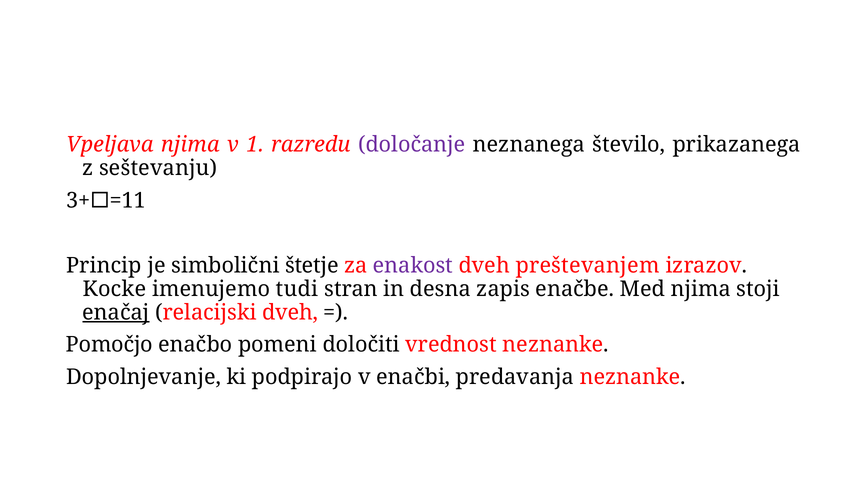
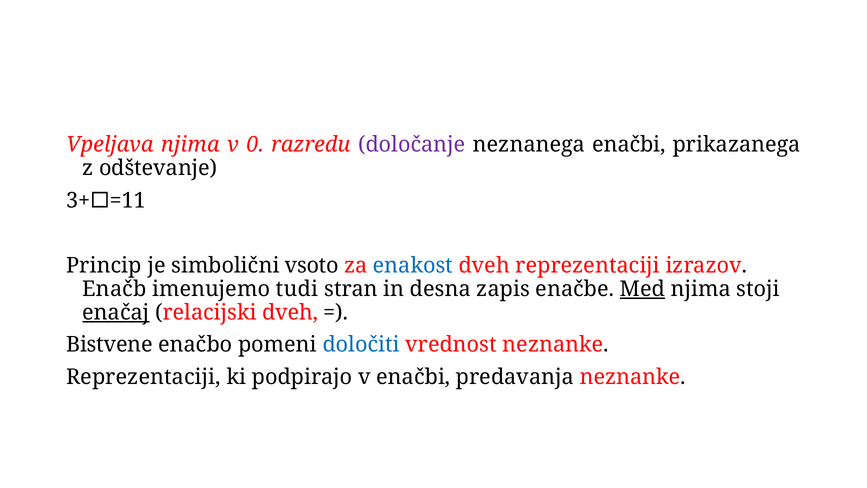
1: 1 -> 0
neznanega število: število -> enačbi
seštevanju: seštevanju -> odštevanje
štetje: štetje -> vsoto
enakost colour: purple -> blue
dveh preštevanjem: preštevanjem -> reprezentaciji
Kocke: Kocke -> Enačb
Med underline: none -> present
Pomočjo: Pomočjo -> Bistvene
določiti colour: black -> blue
Dopolnjevanje at (144, 377): Dopolnjevanje -> Reprezentaciji
